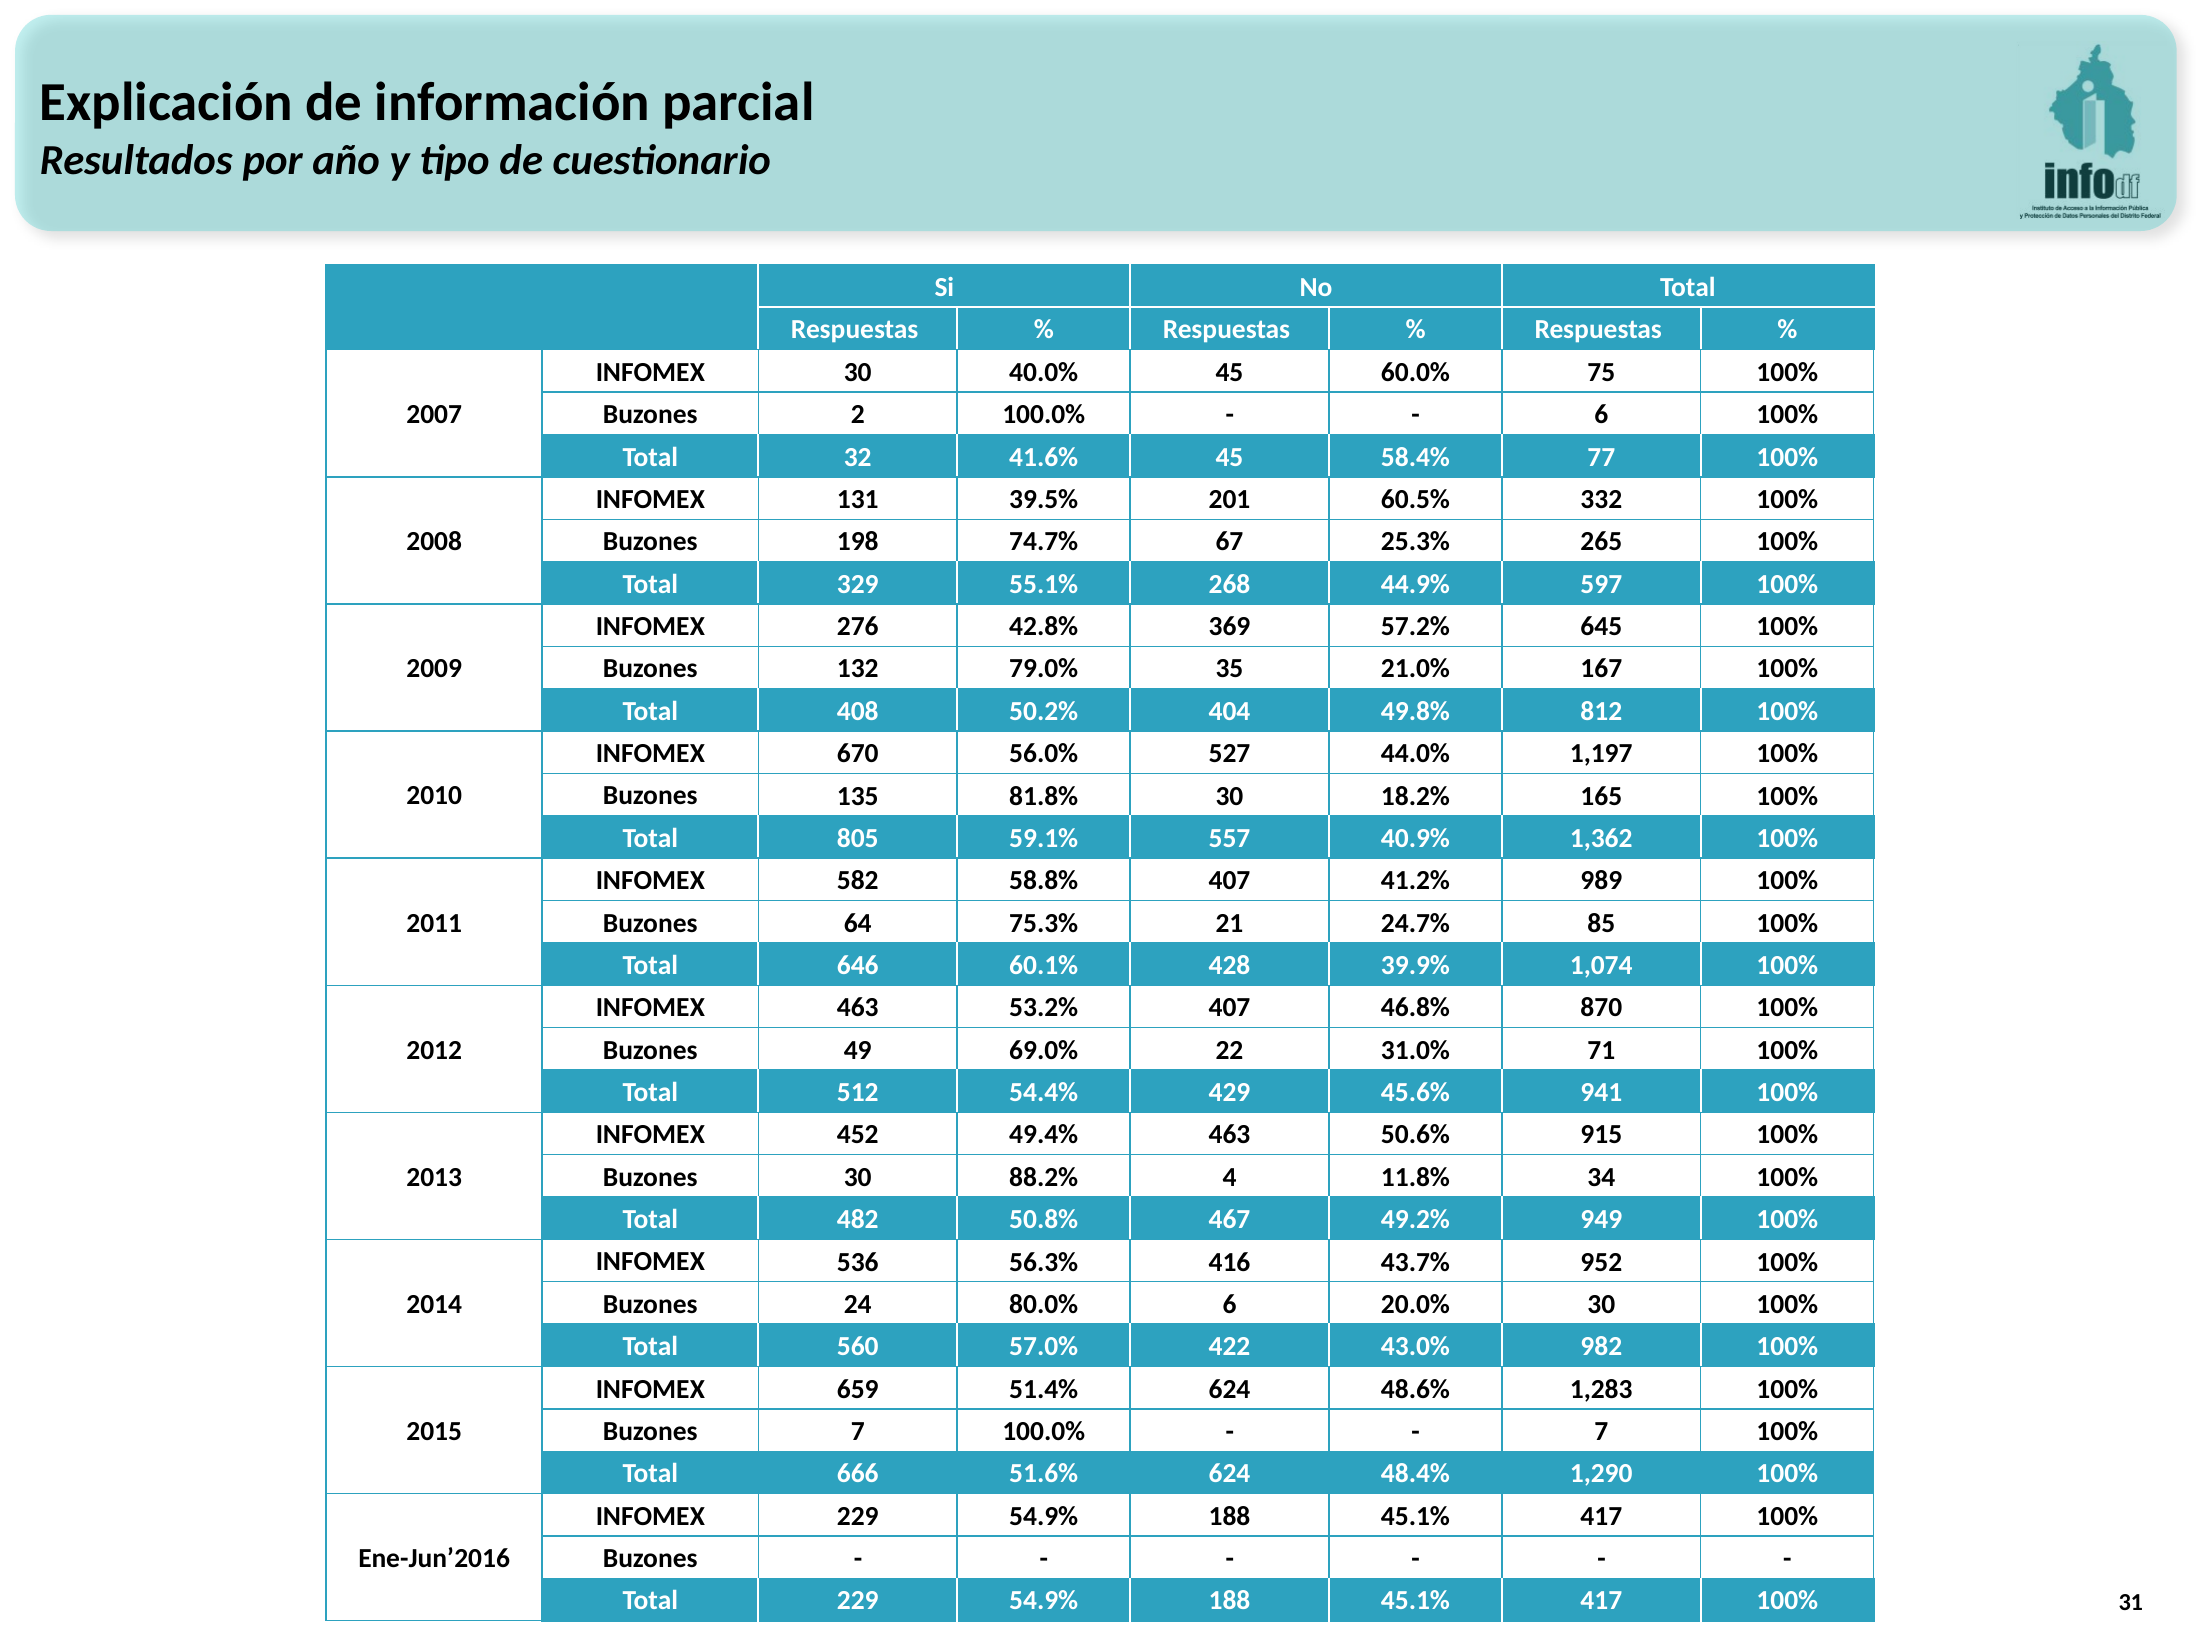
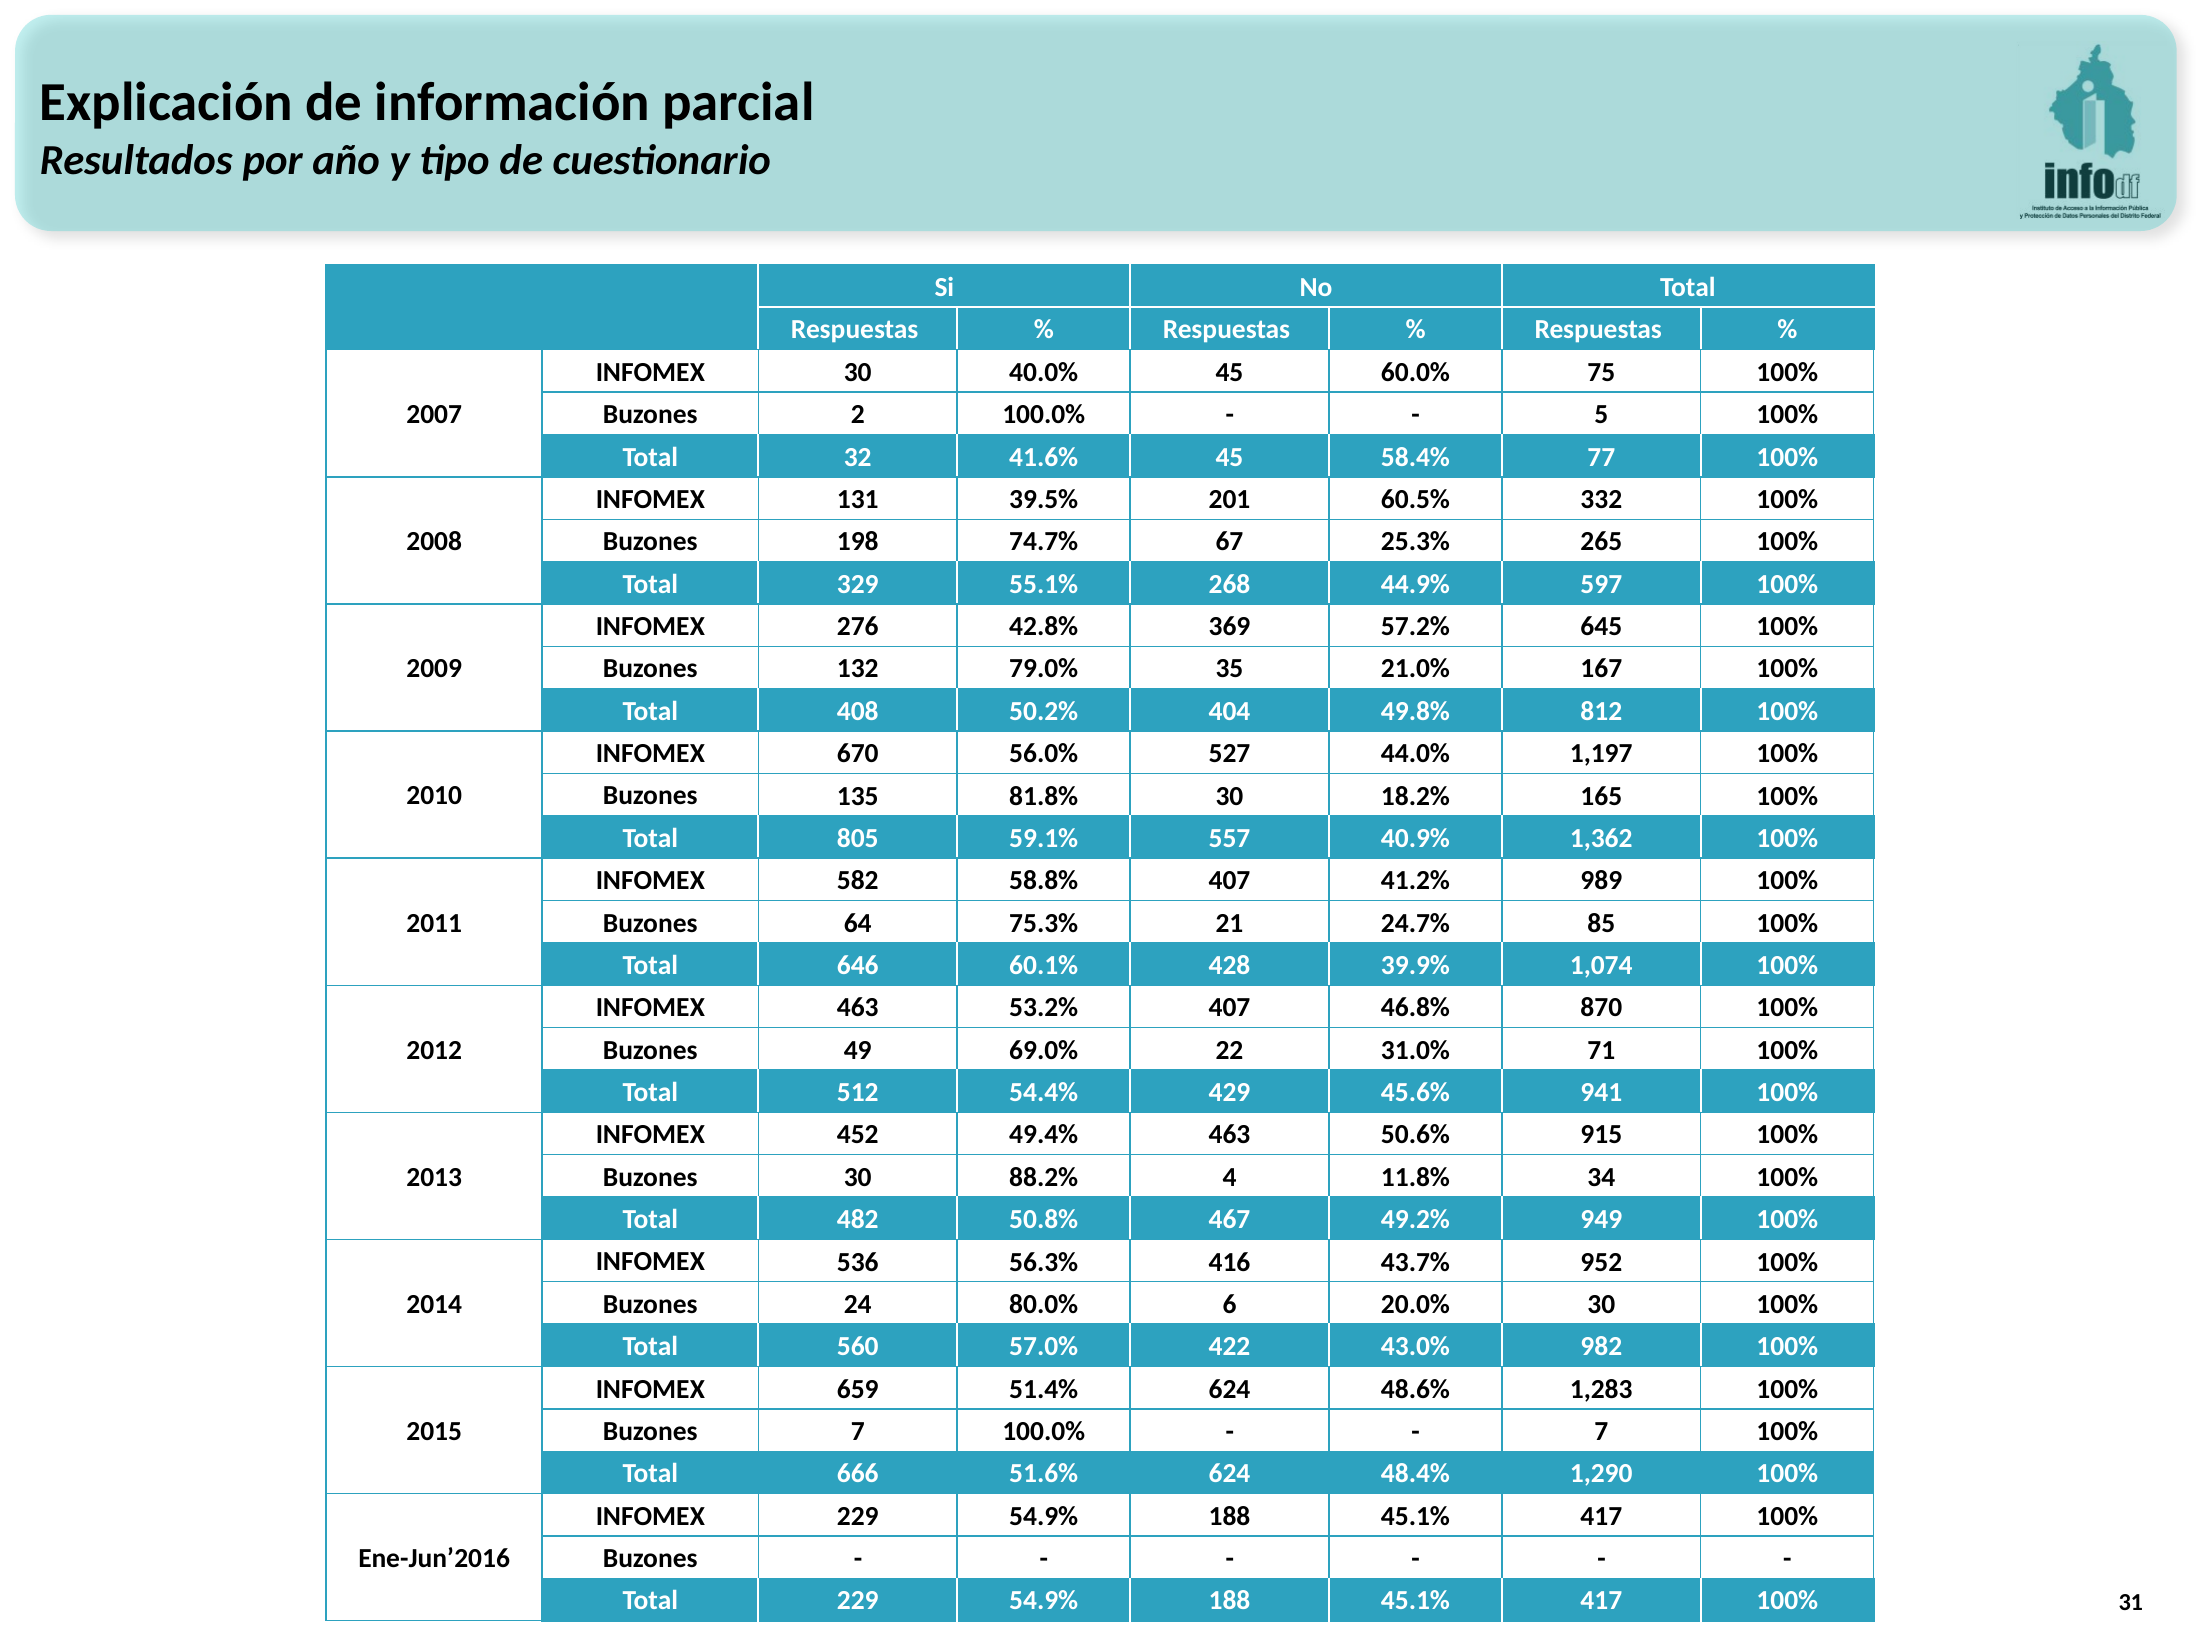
6 at (1601, 415): 6 -> 5
